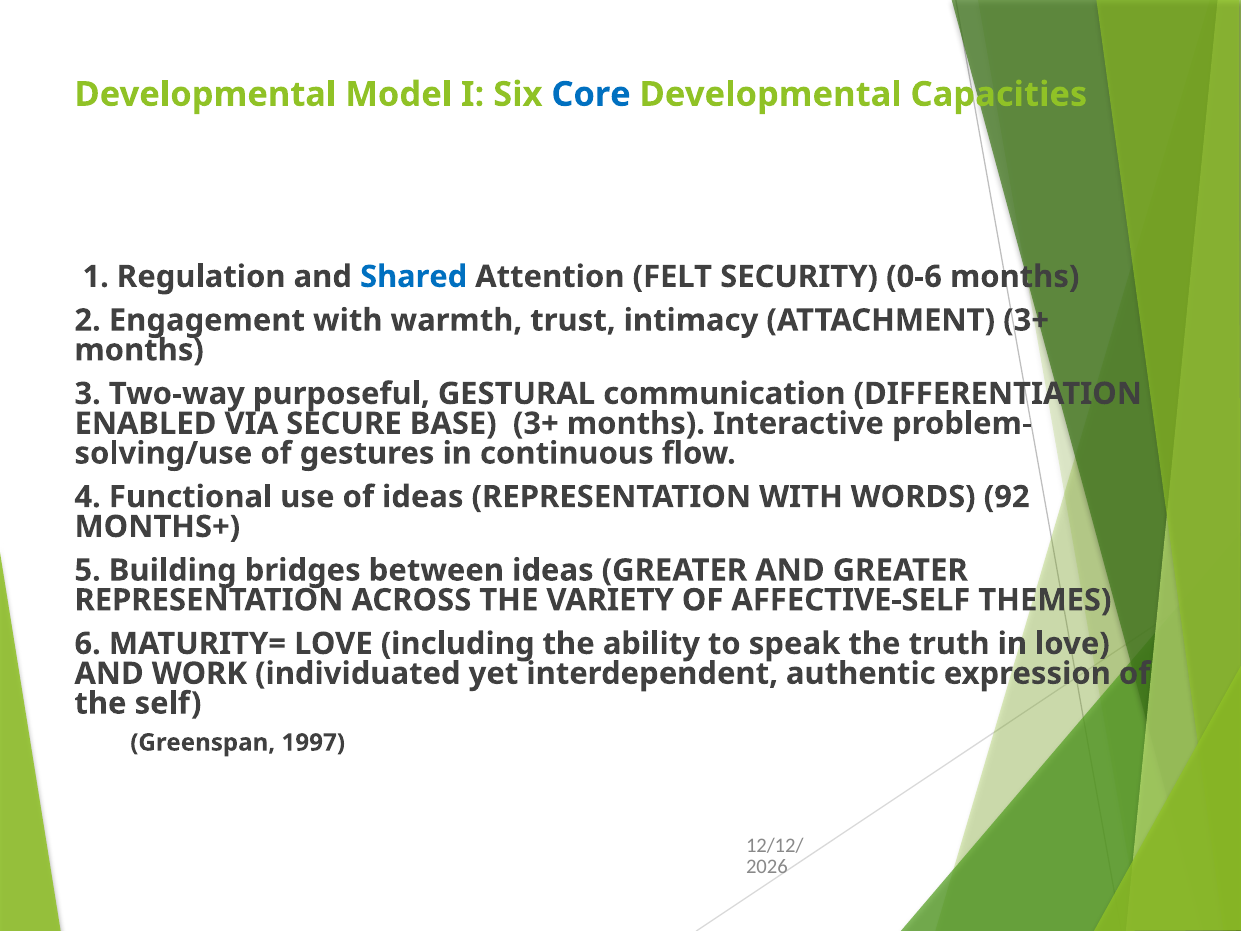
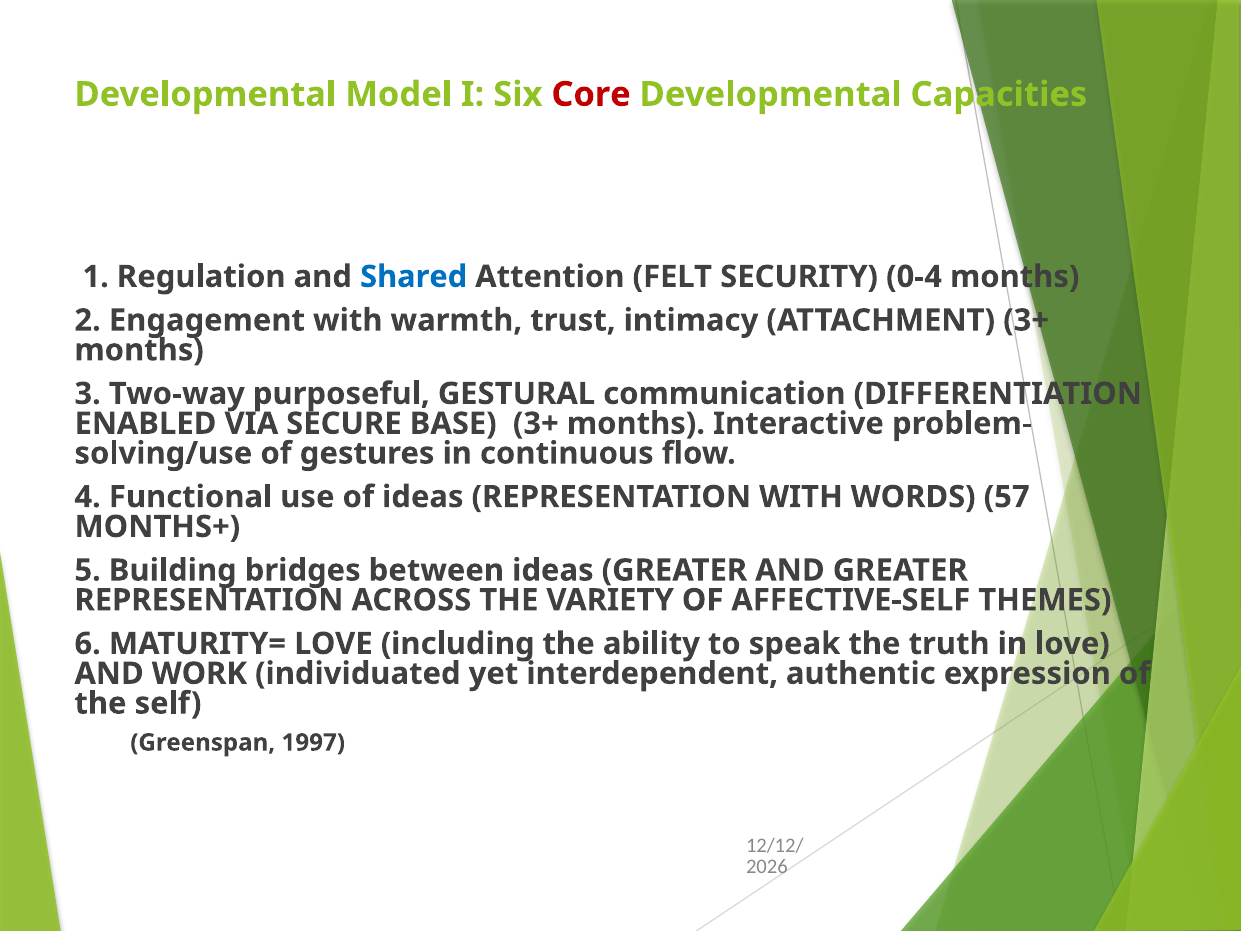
Core colour: blue -> red
0-6: 0-6 -> 0-4
92: 92 -> 57
